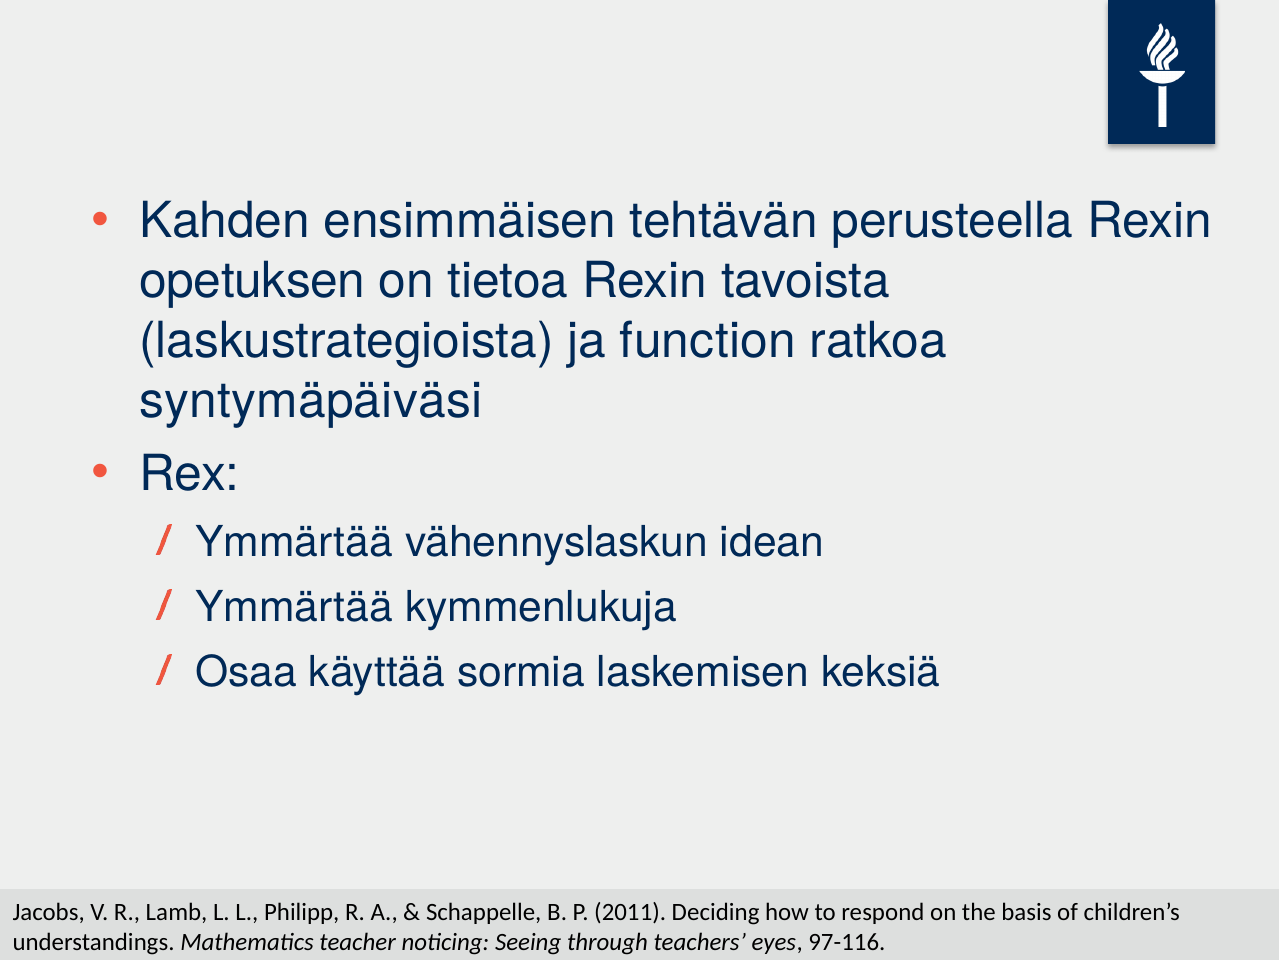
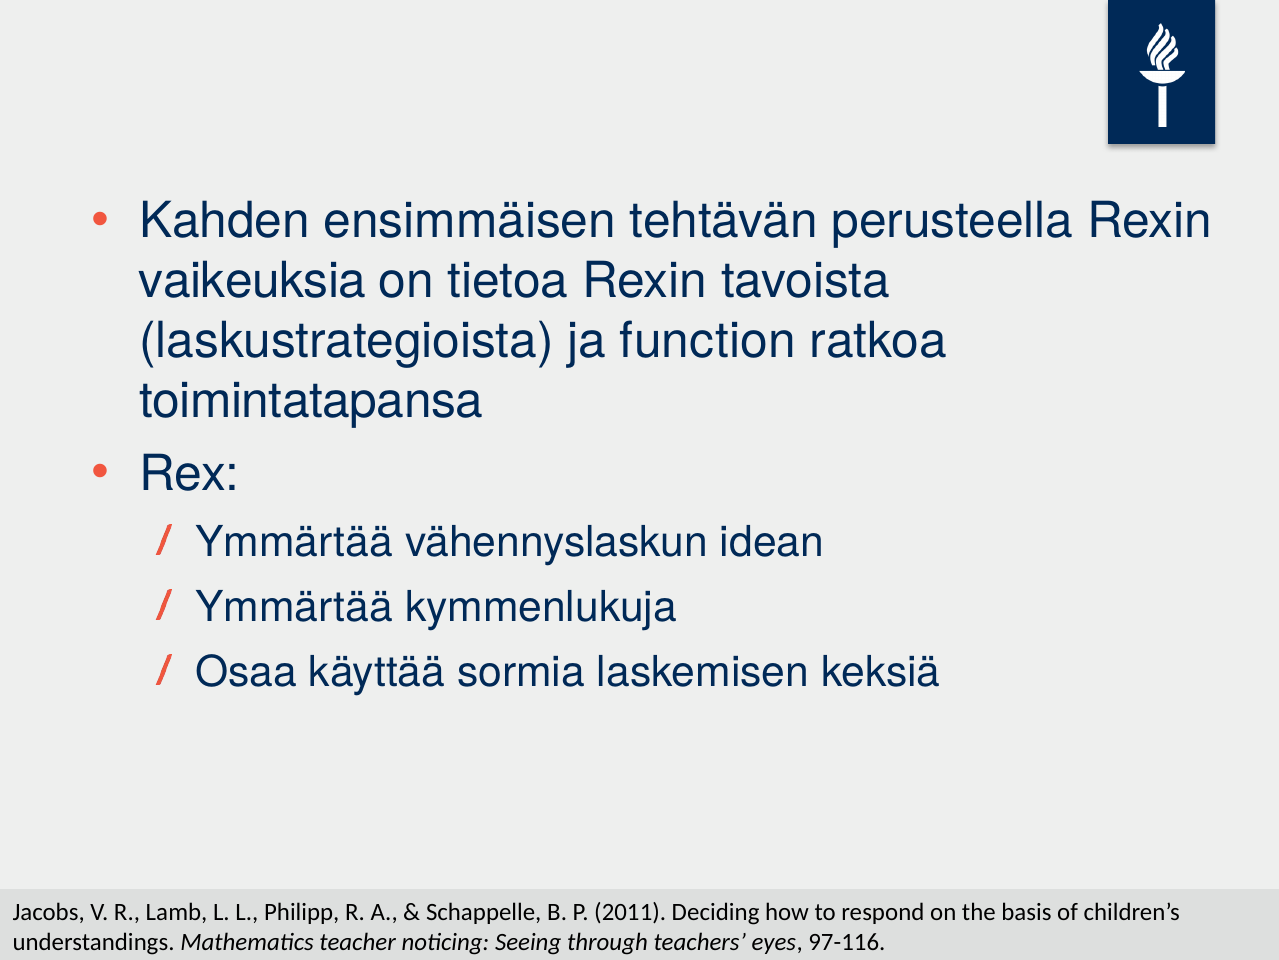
opetuksen: opetuksen -> vaikeuksia
syntymäpäiväsi: syntymäpäiväsi -> toimintatapansa
